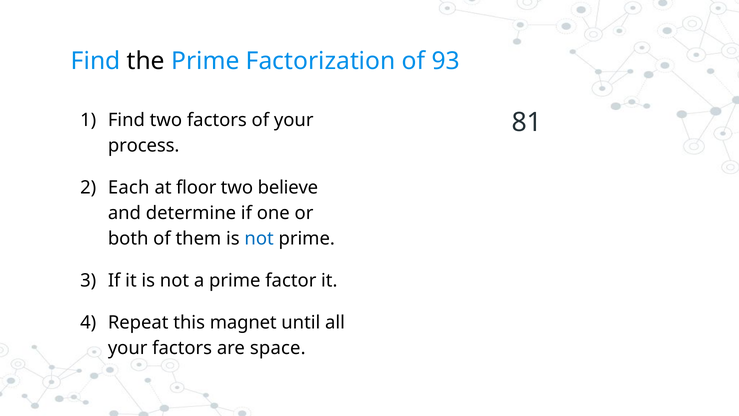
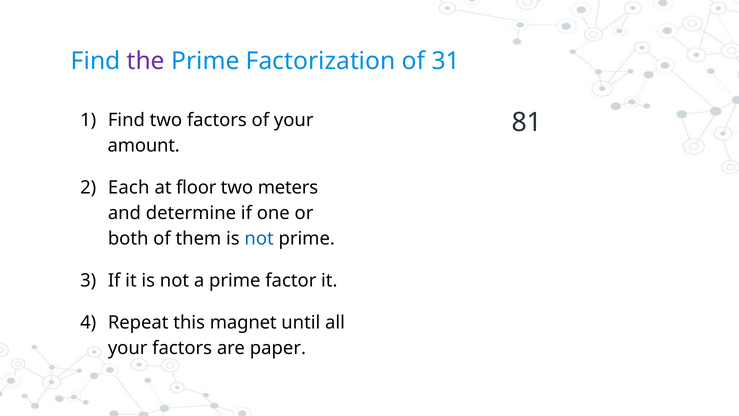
the colour: black -> purple
93: 93 -> 31
process: process -> amount
believe: believe -> meters
space: space -> paper
